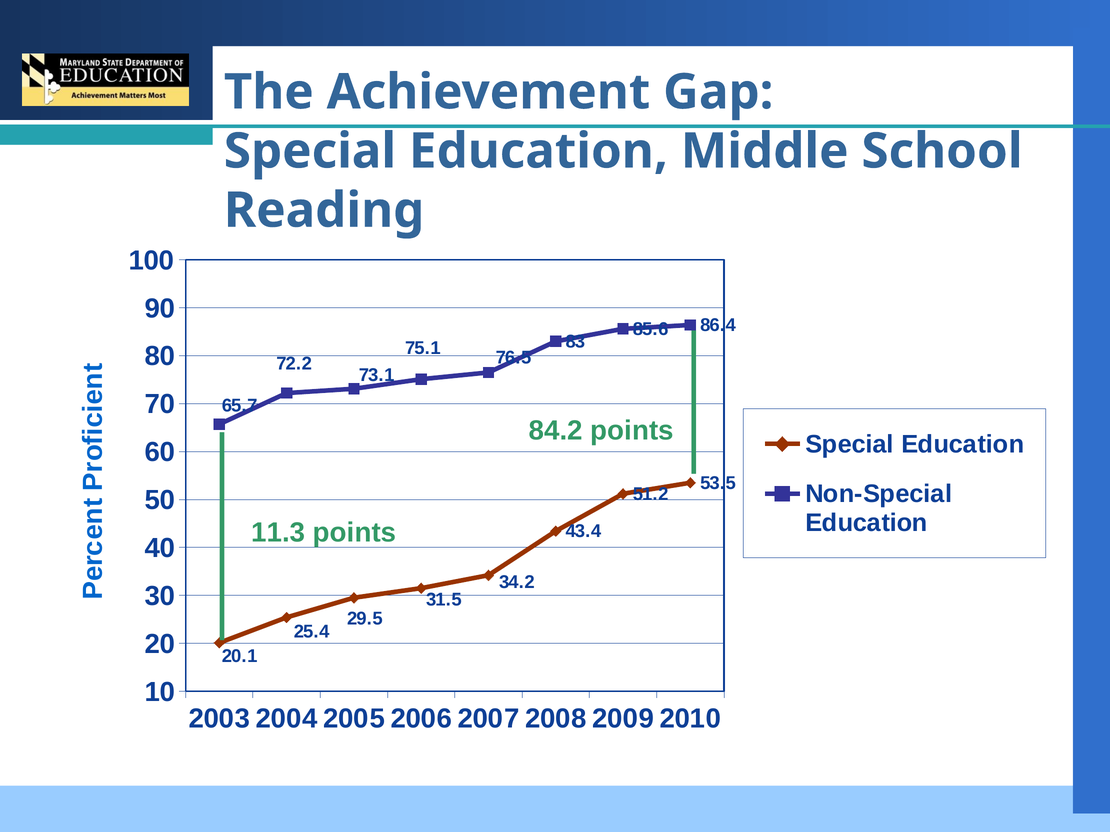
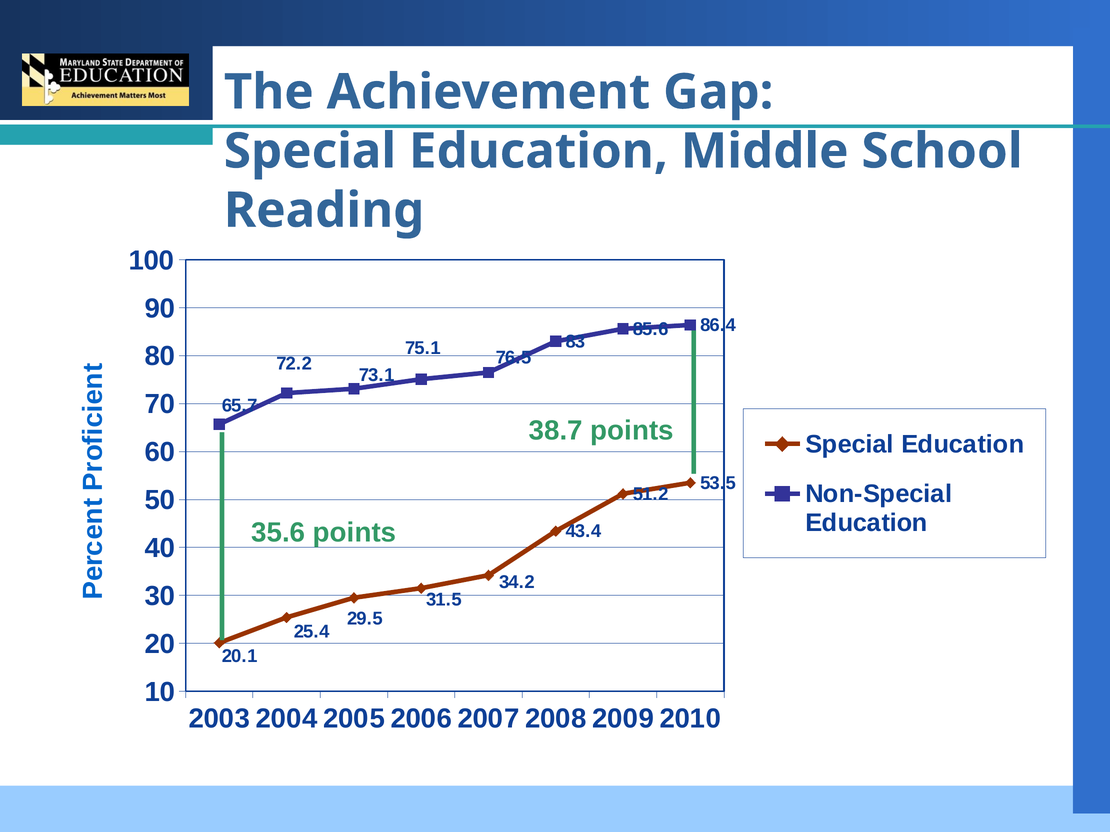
84.2: 84.2 -> 38.7
11.3: 11.3 -> 35.6
